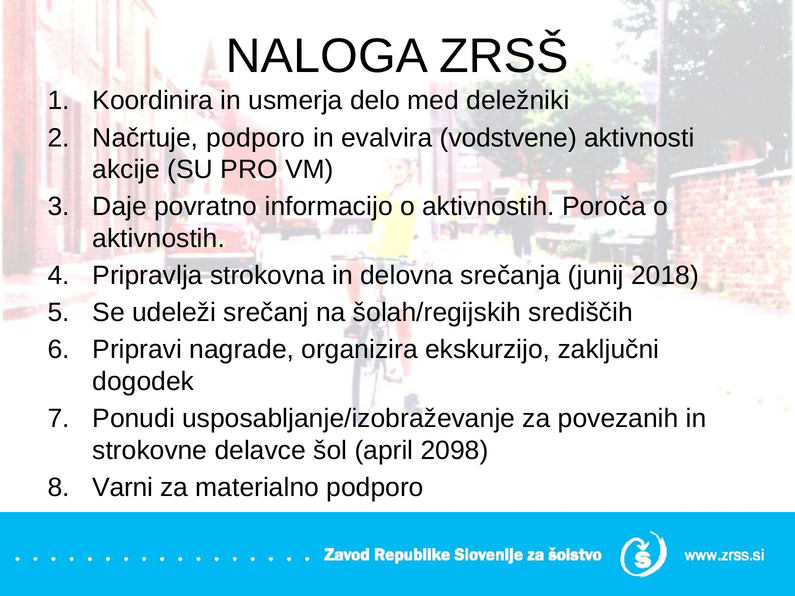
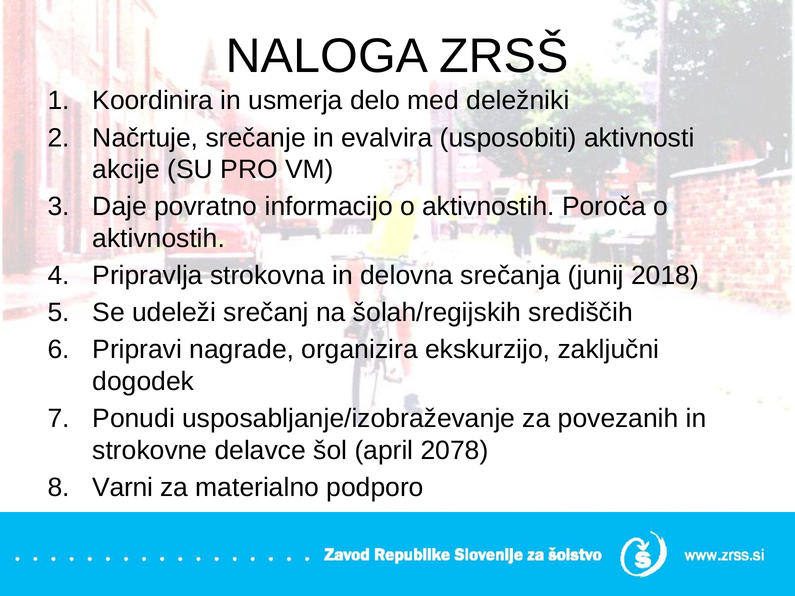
Načrtuje podporo: podporo -> srečanje
vodstvene: vodstvene -> usposobiti
2098: 2098 -> 2078
